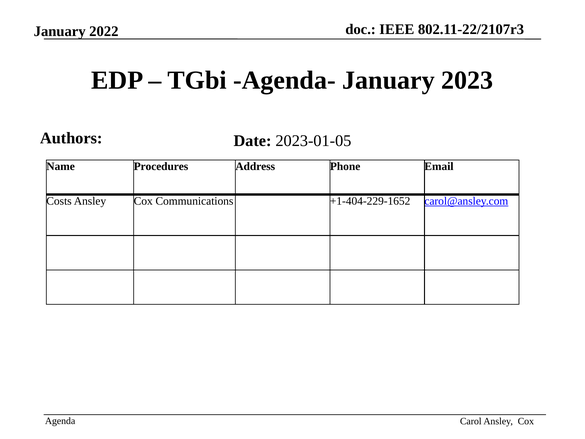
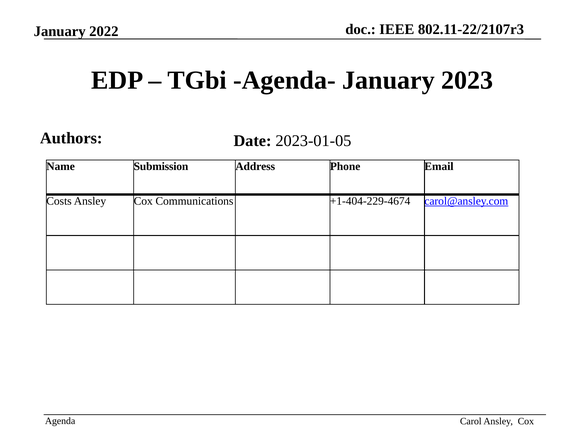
Procedures: Procedures -> Submission
+1-404-229-1652: +1-404-229-1652 -> +1-404-229-4674
